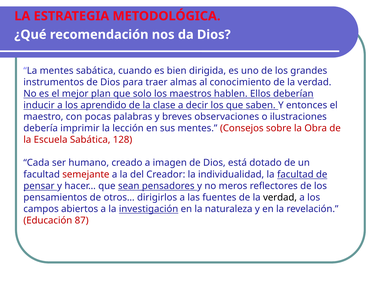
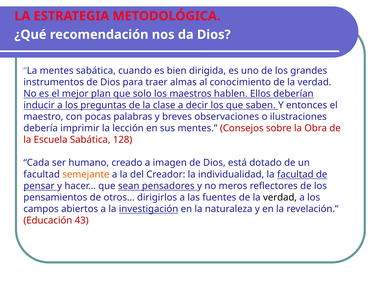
aprendido: aprendido -> preguntas
semejante colour: red -> orange
87: 87 -> 43
